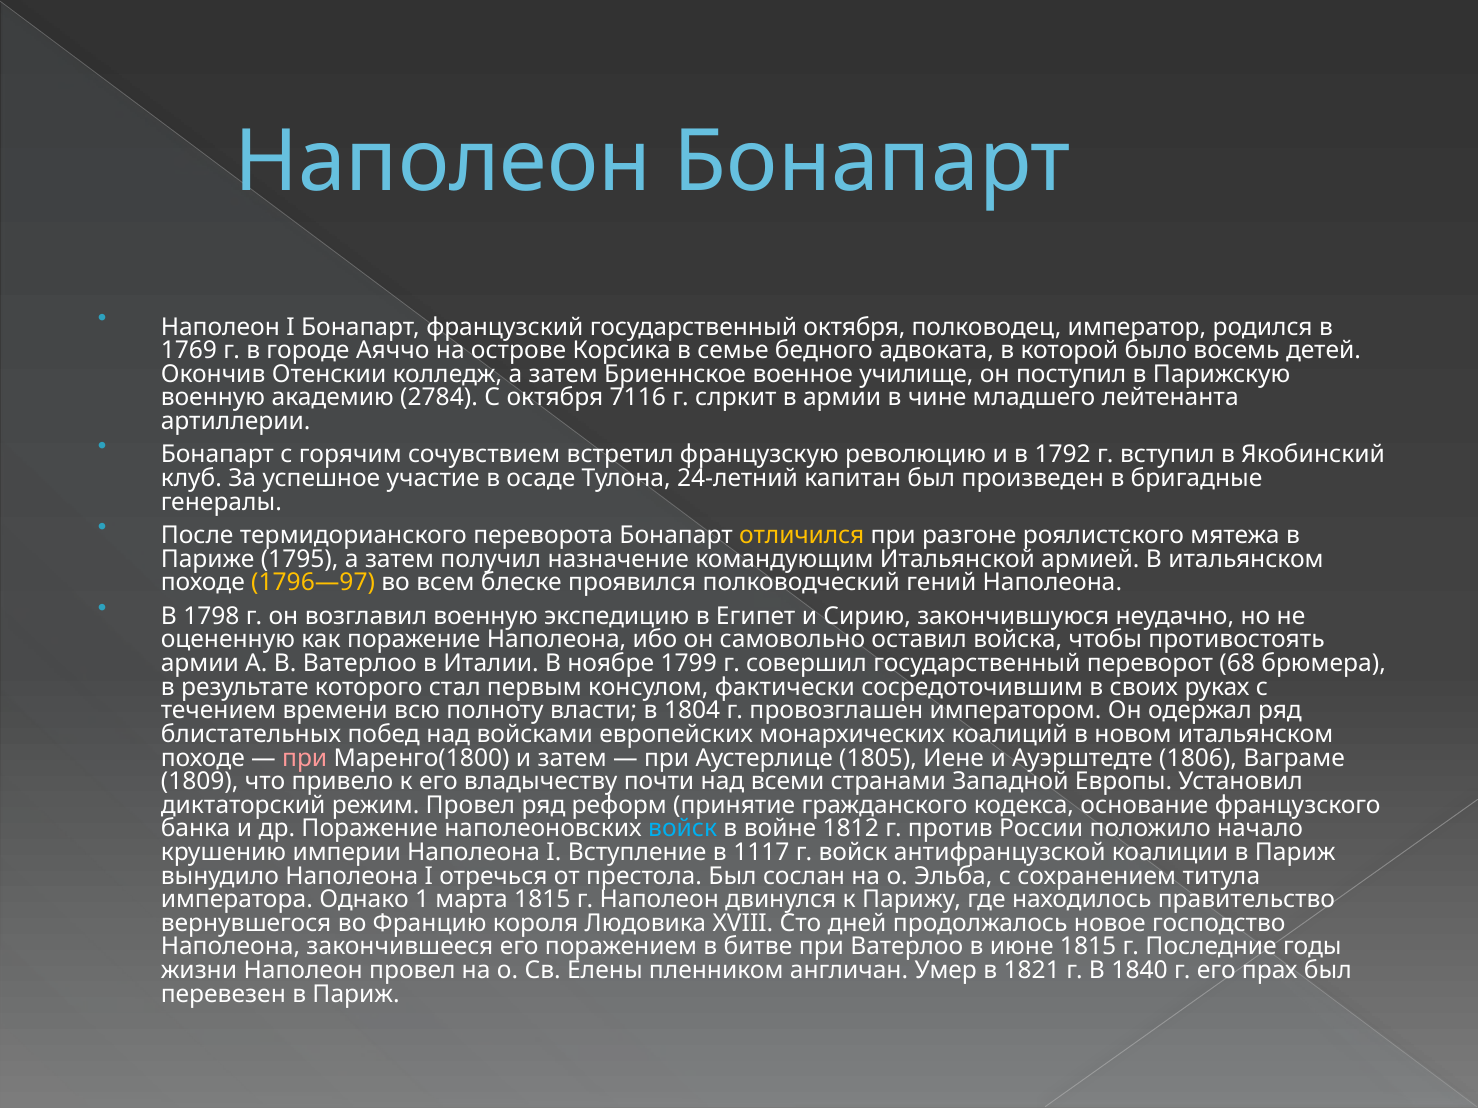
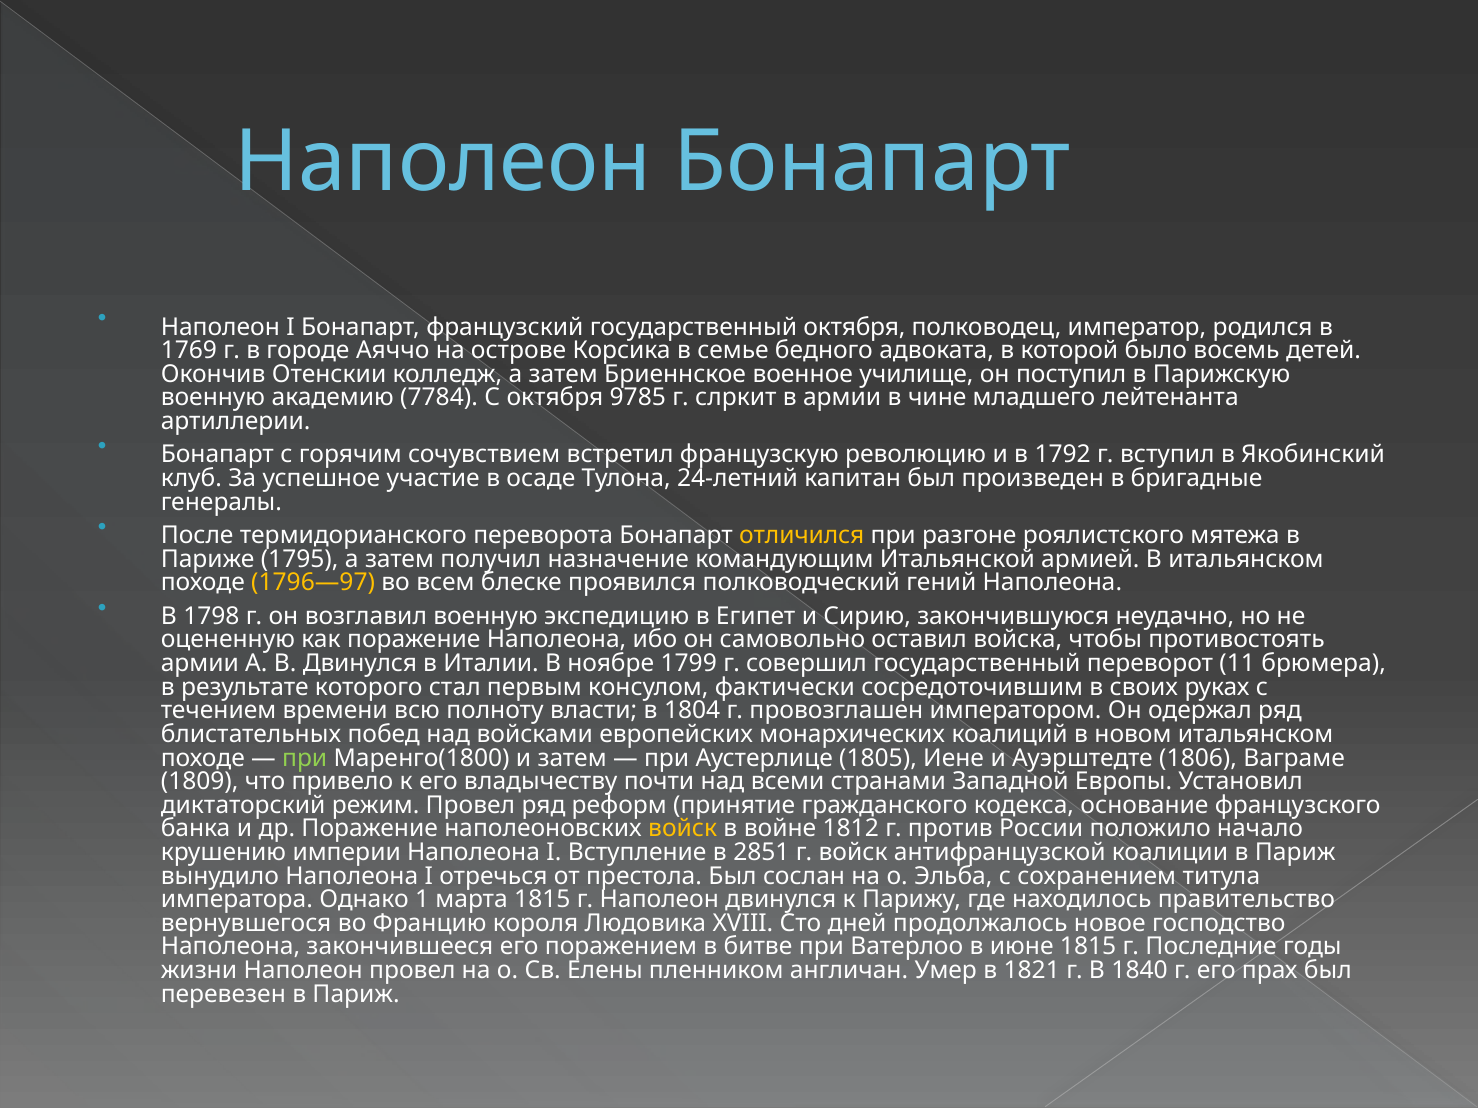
2784: 2784 -> 7784
7116: 7116 -> 9785
В Ватерлоо: Ватерлоо -> Двинулся
68: 68 -> 11
при at (305, 758) colour: pink -> light green
войск at (683, 829) colour: light blue -> yellow
1117: 1117 -> 2851
